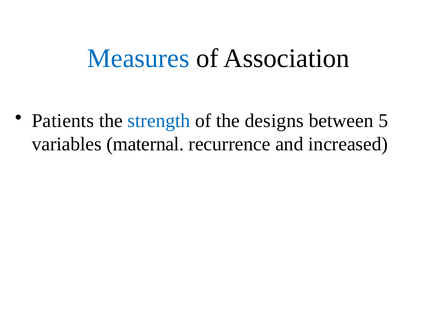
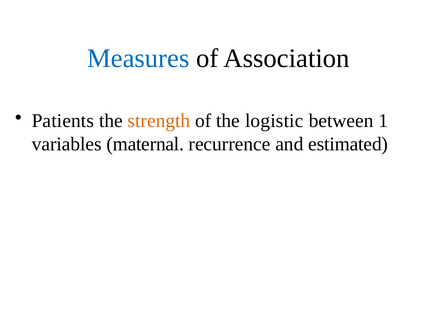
strength colour: blue -> orange
designs: designs -> logistic
5: 5 -> 1
increased: increased -> estimated
